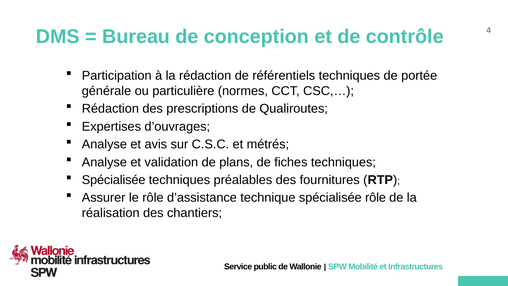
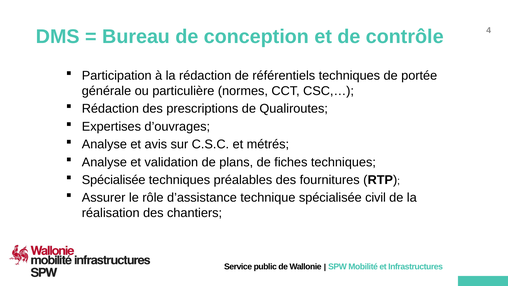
spécialisée rôle: rôle -> civil
